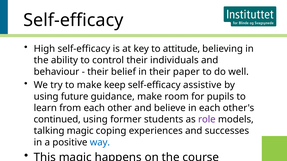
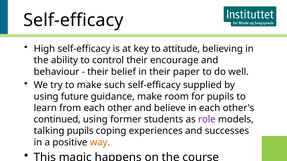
individuals: individuals -> encourage
keep: keep -> such
assistive: assistive -> supplied
talking magic: magic -> pupils
way colour: blue -> orange
